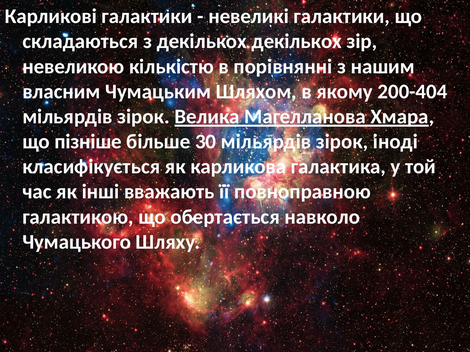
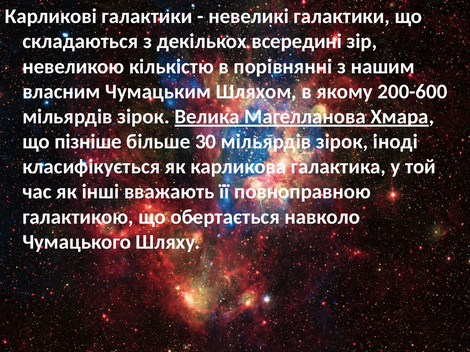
декількох декількох: декількох -> всередині
200-404: 200-404 -> 200-600
